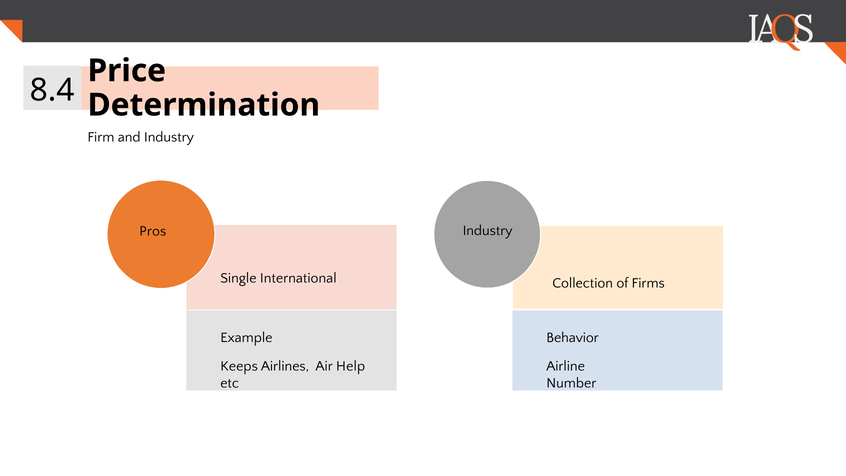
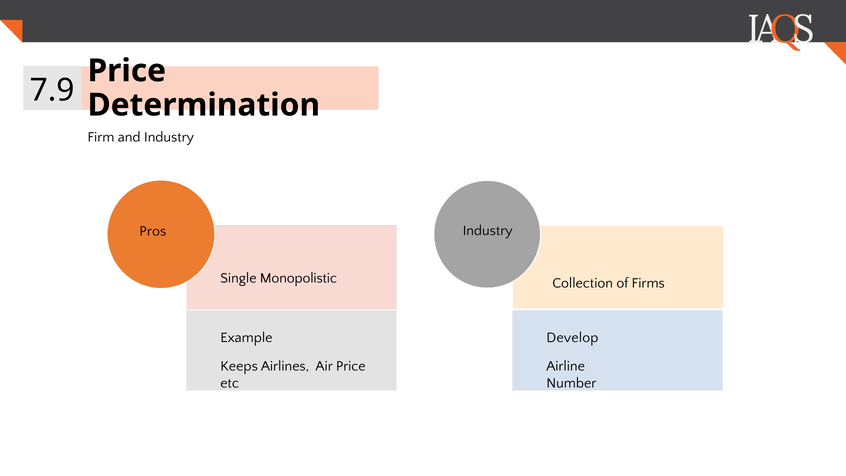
8.4: 8.4 -> 7.9
International: International -> Monopolistic
Behavior: Behavior -> Develop
Air Help: Help -> Price
